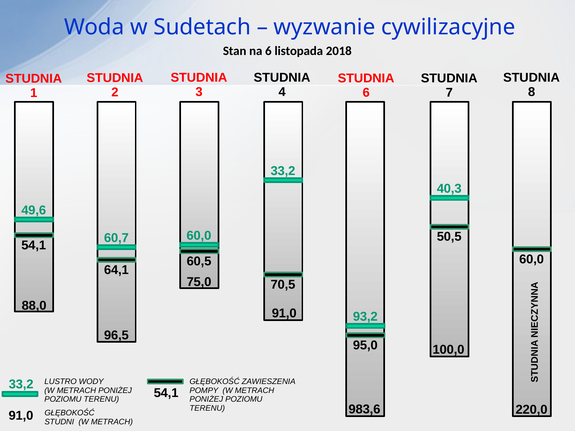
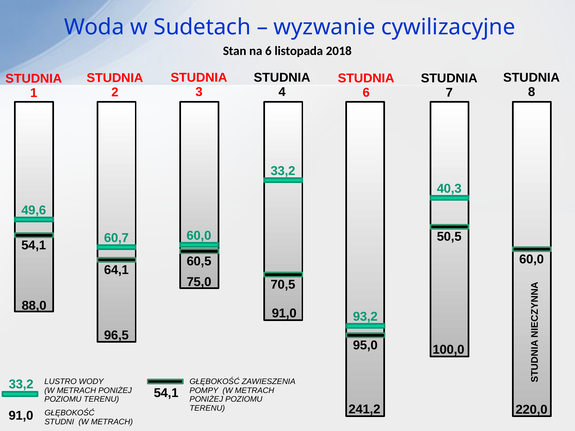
983,6: 983,6 -> 241,2
